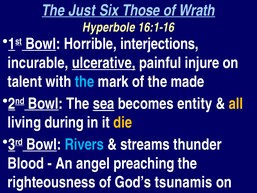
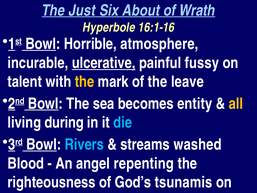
Those: Those -> About
interjections: interjections -> atmosphere
injure: injure -> fussy
the at (85, 82) colour: light blue -> yellow
made: made -> leave
sea underline: present -> none
die colour: yellow -> light blue
thunder: thunder -> washed
preaching: preaching -> repenting
